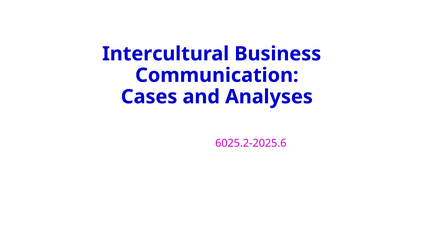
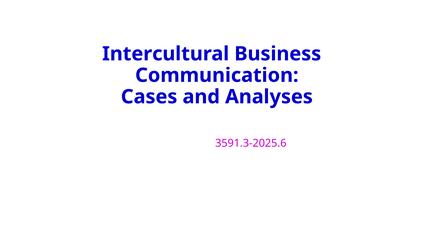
6025.2-2025.6: 6025.2-2025.6 -> 3591.3-2025.6
